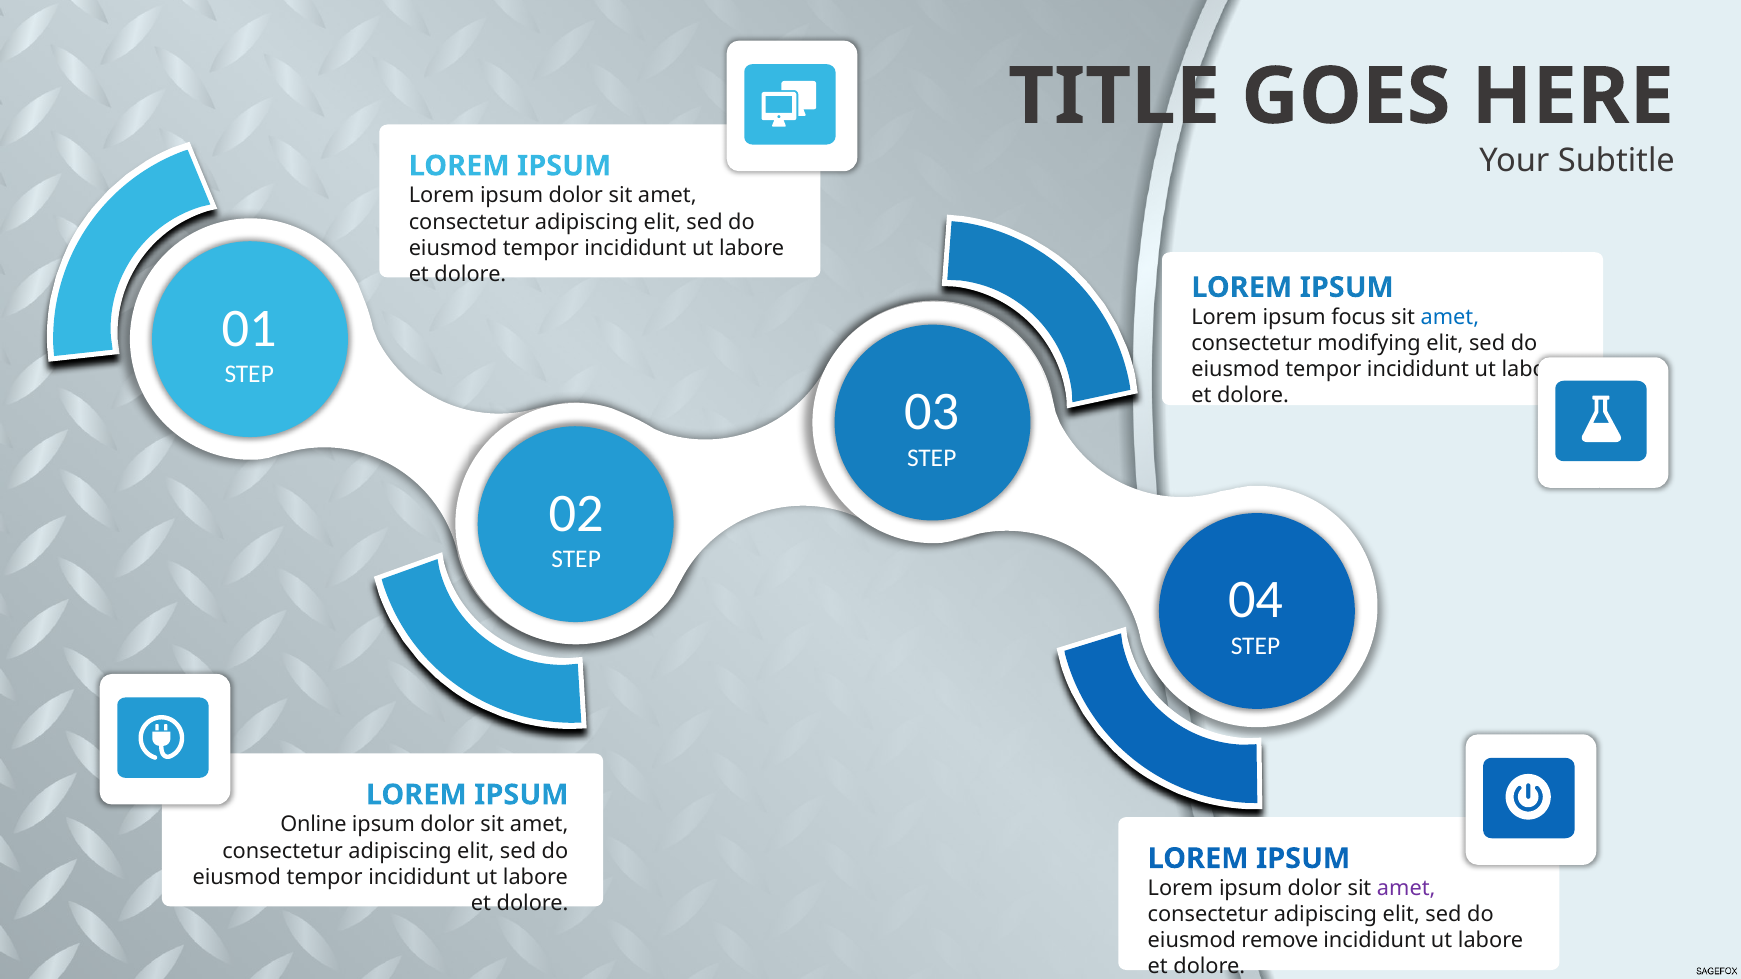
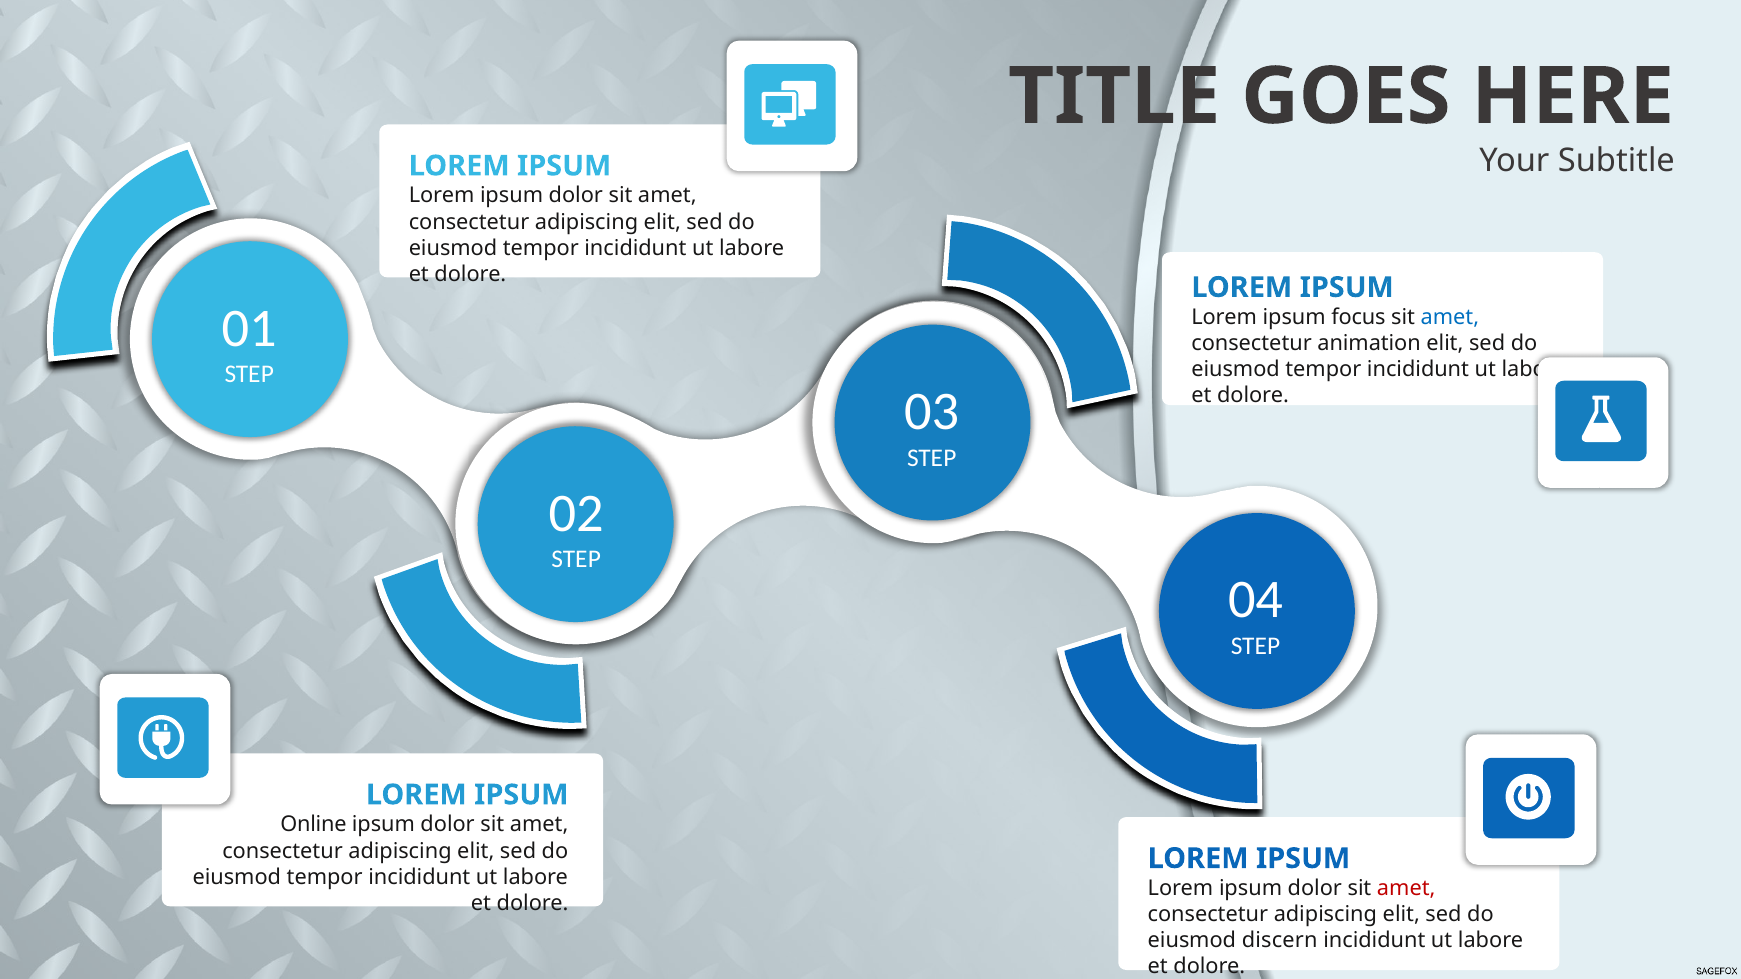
modifying: modifying -> animation
amet at (1406, 889) colour: purple -> red
remove: remove -> discern
